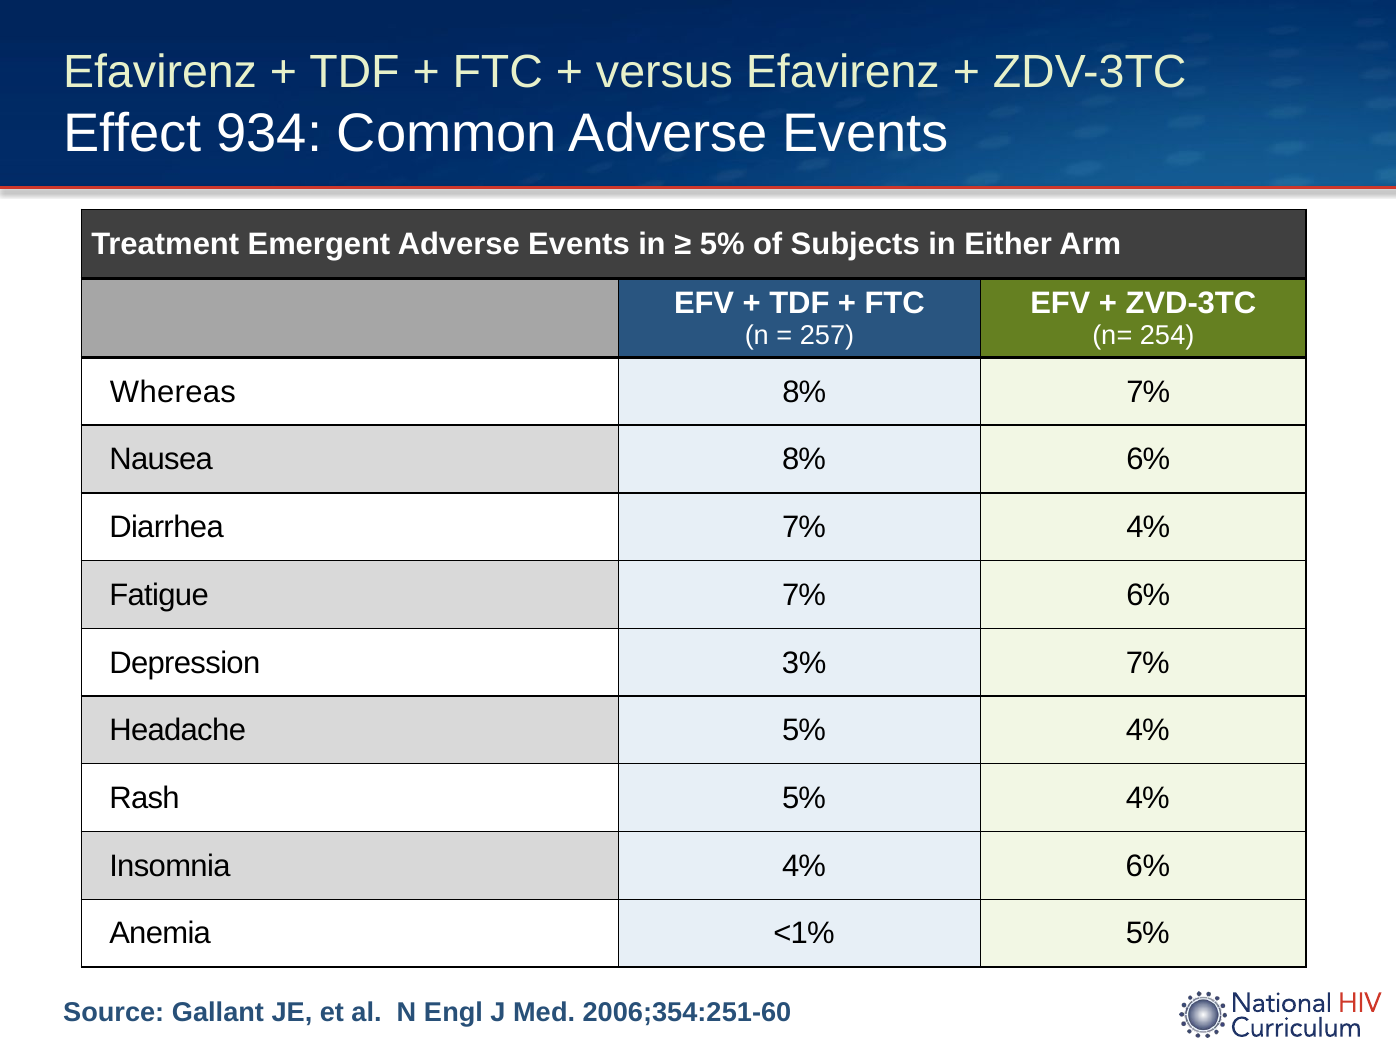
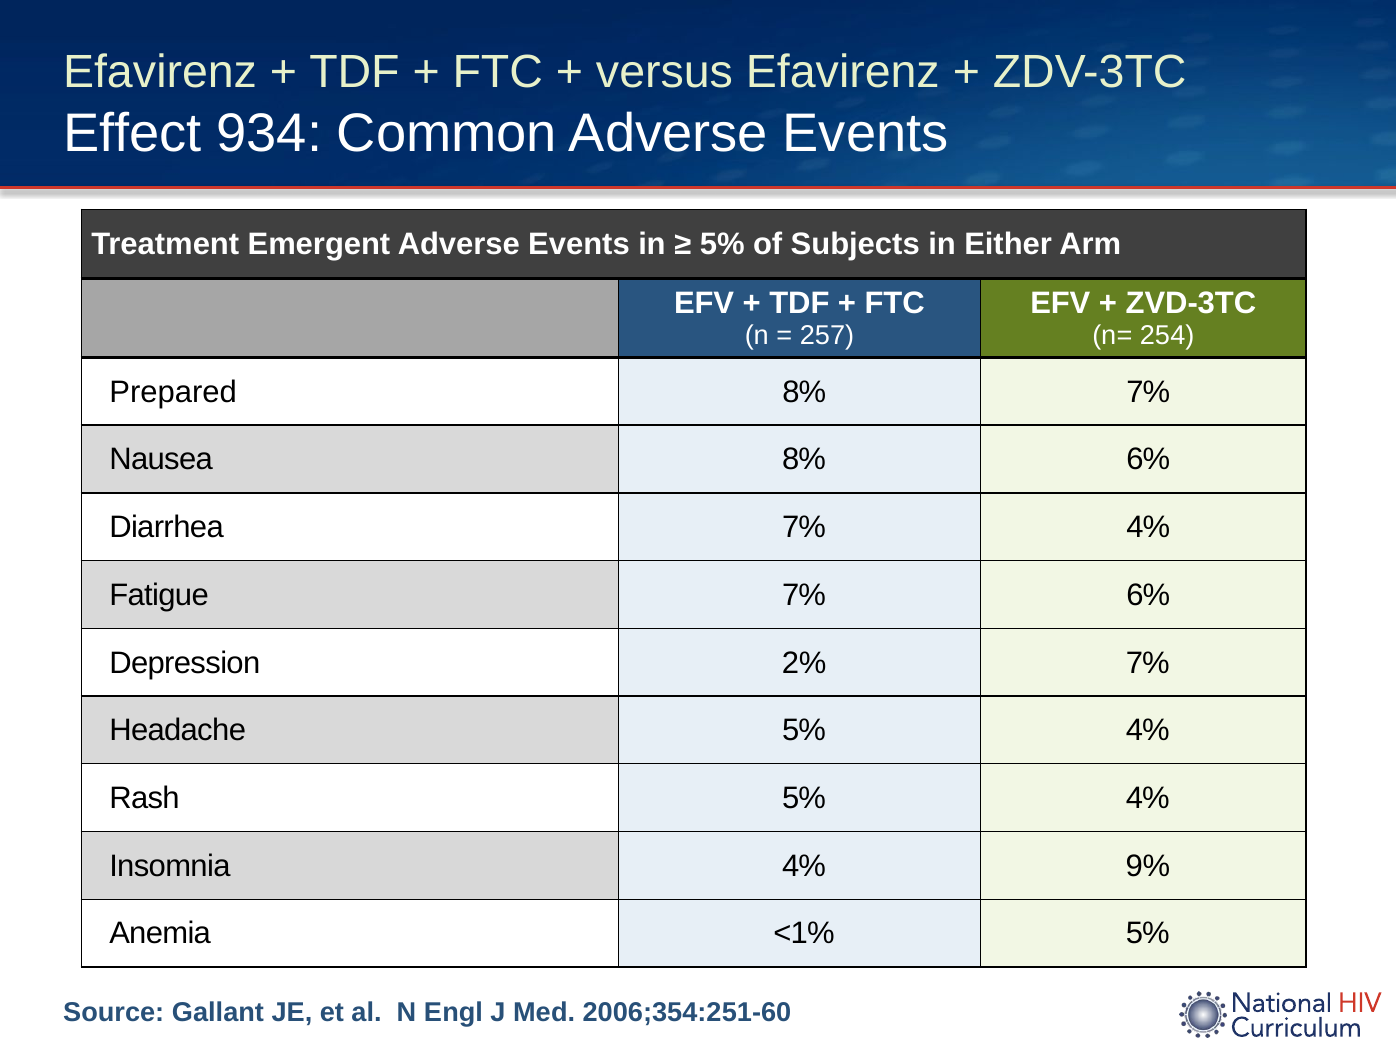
Whereas: Whereas -> Prepared
3%: 3% -> 2%
4% 6%: 6% -> 9%
